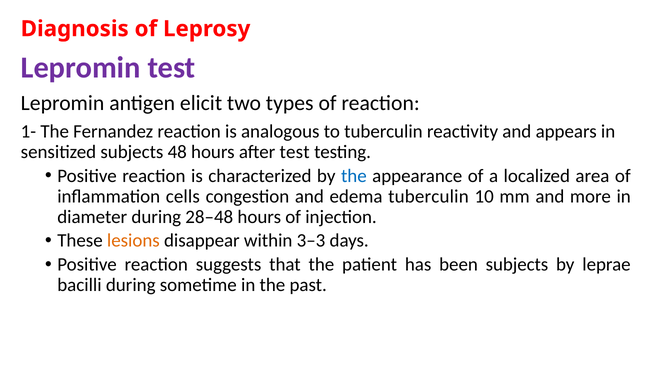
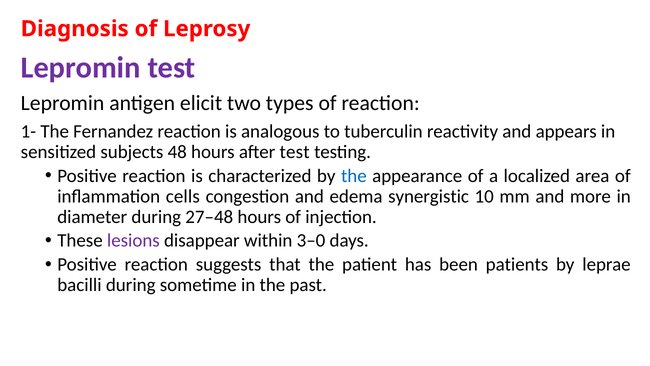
edema tuberculin: tuberculin -> synergistic
28–48: 28–48 -> 27–48
lesions colour: orange -> purple
3–3: 3–3 -> 3–0
been subjects: subjects -> patients
